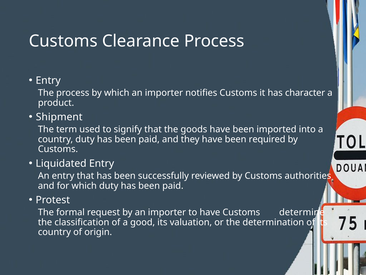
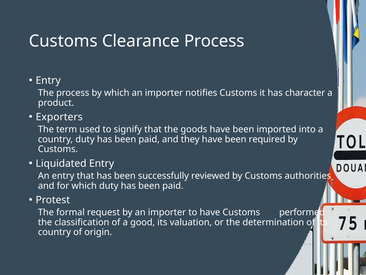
Shipment: Shipment -> Exporters
determine: determine -> performed
